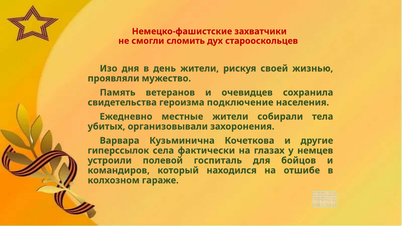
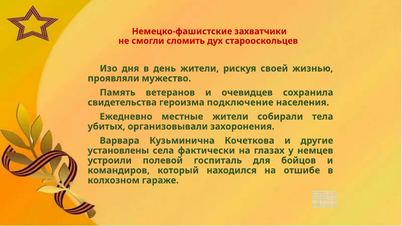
гиперссылок: гиперссылок -> установлены
